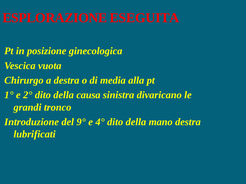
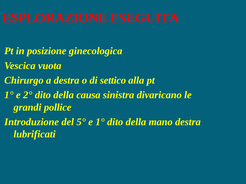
media: media -> settico
tronco: tronco -> pollice
9°: 9° -> 5°
e 4°: 4° -> 1°
